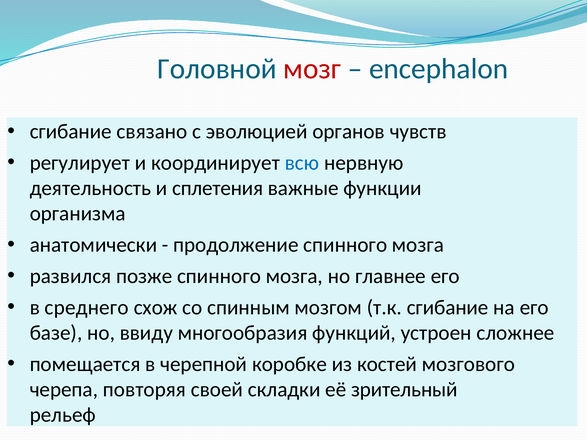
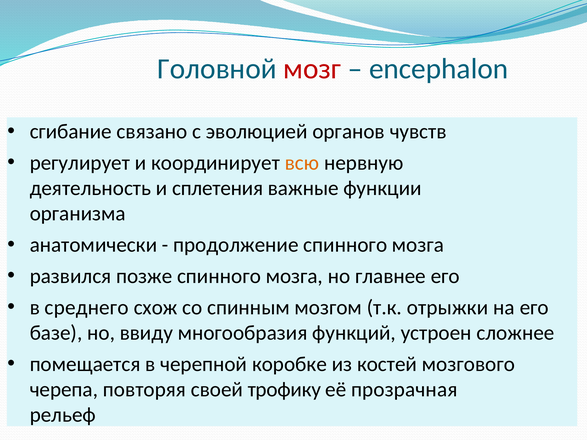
всю colour: blue -> orange
т.к сгибание: сгибание -> отрыжки
складки: складки -> трофику
зрительный: зрительный -> прозрачная
